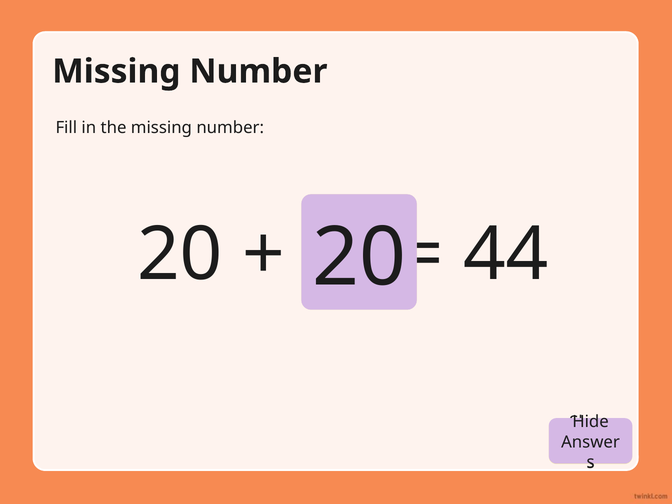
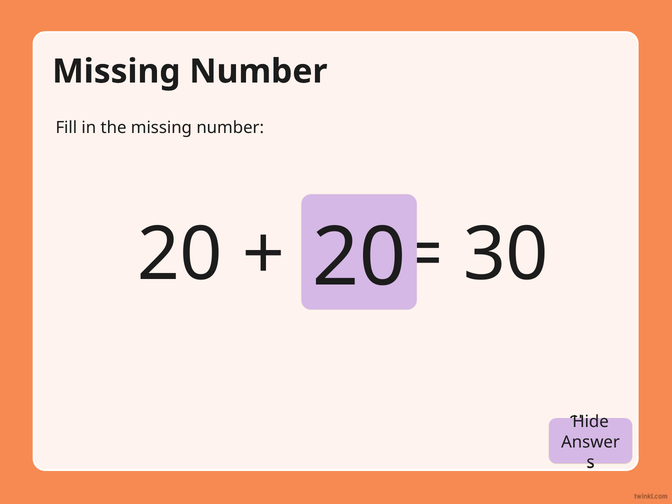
44: 44 -> 30
